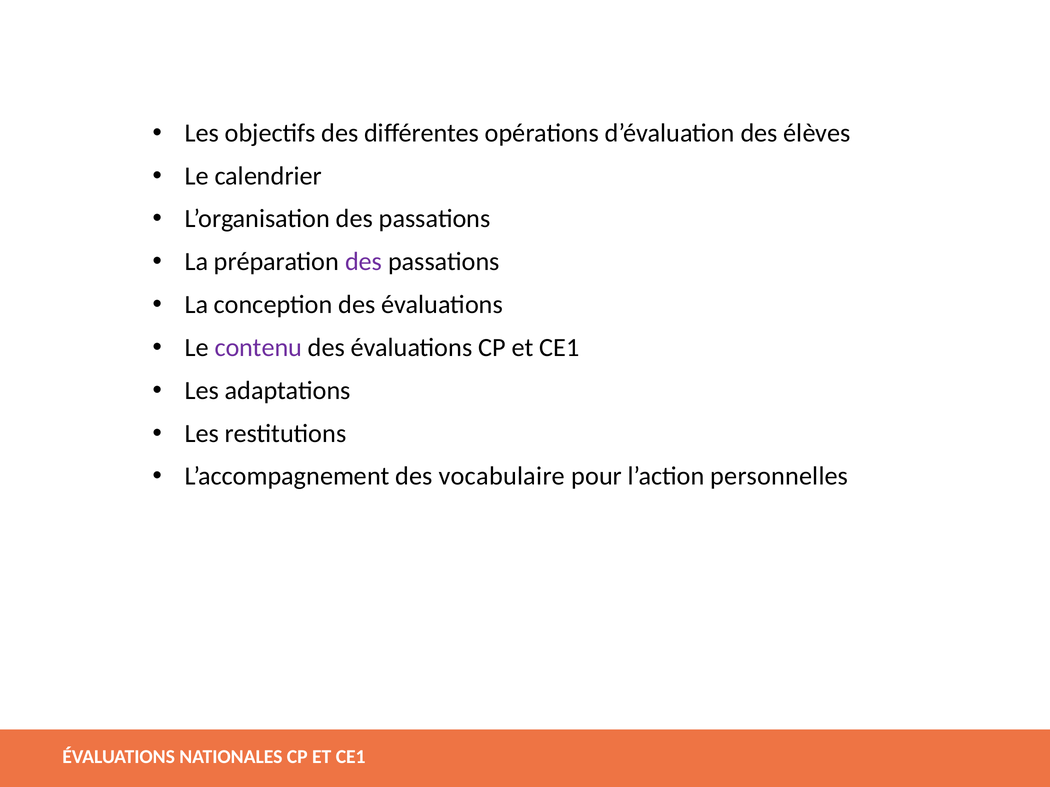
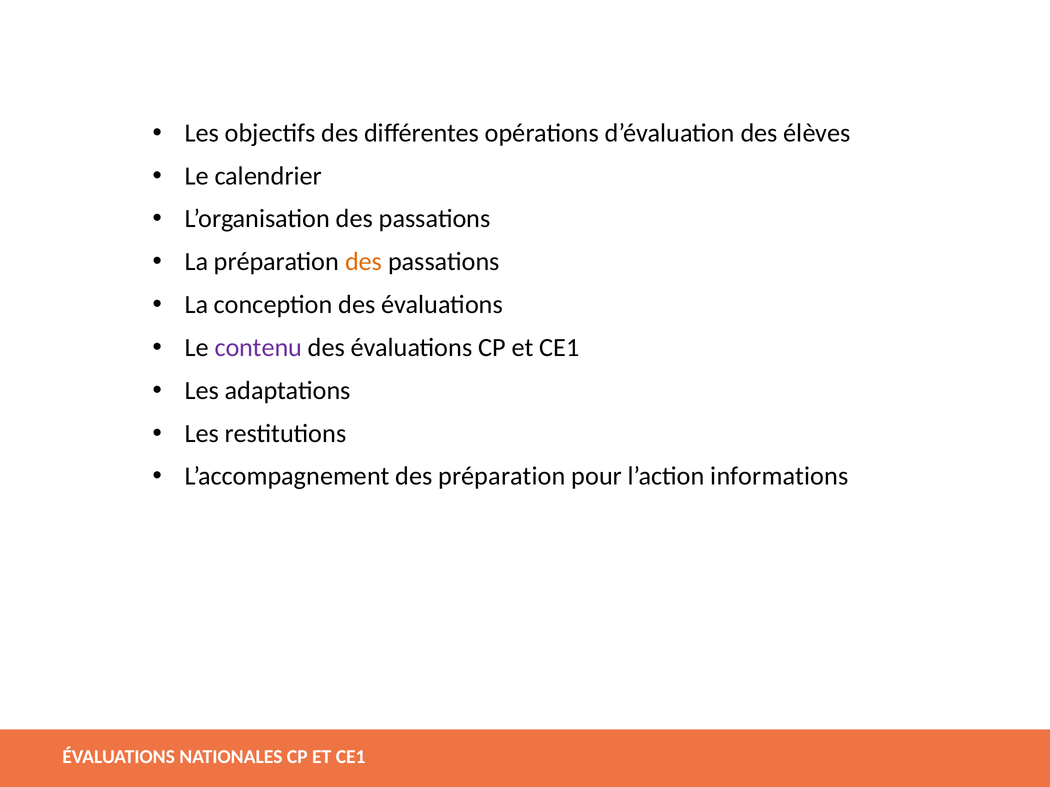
des at (364, 262) colour: purple -> orange
des vocabulaire: vocabulaire -> préparation
personnelles: personnelles -> informations
